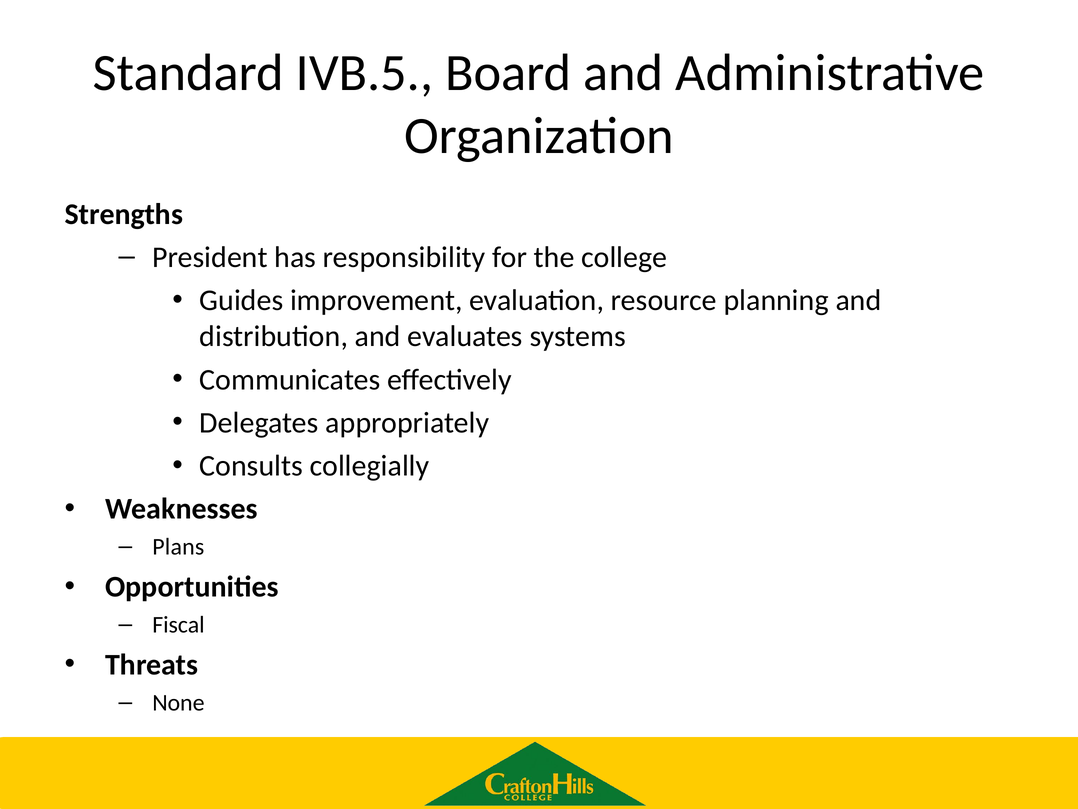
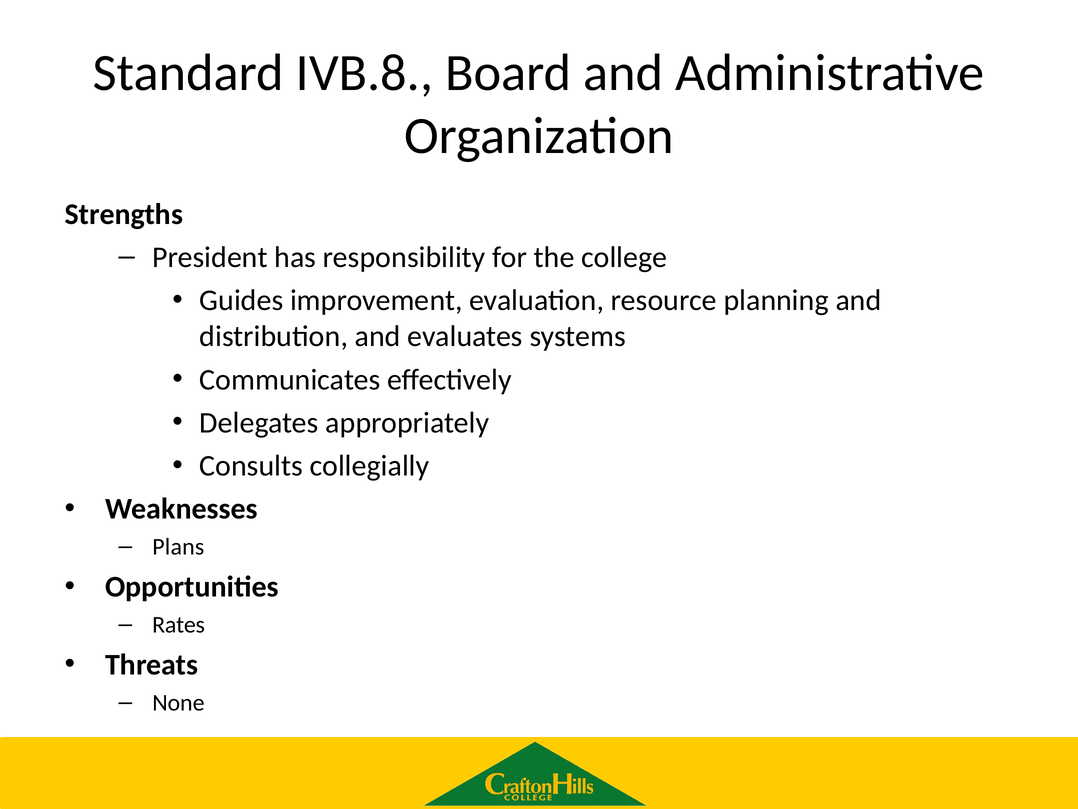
IVB.5: IVB.5 -> IVB.8
Fiscal: Fiscal -> Rates
